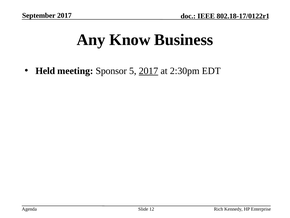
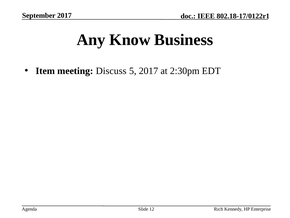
Held: Held -> Item
Sponsor: Sponsor -> Discuss
2017 at (148, 71) underline: present -> none
